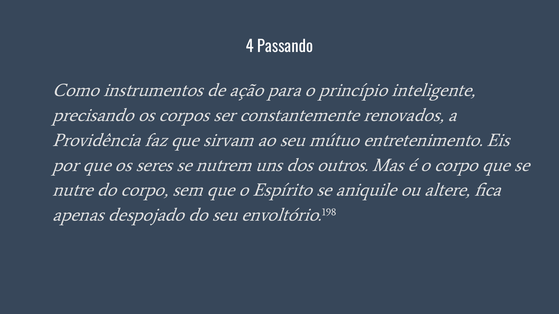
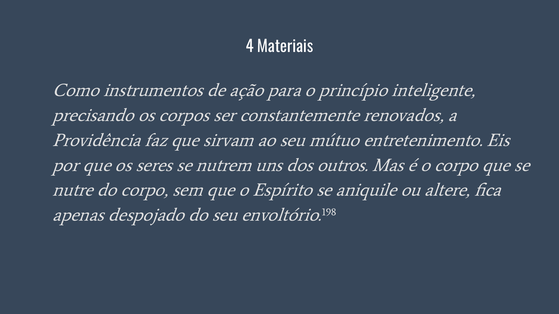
Passando: Passando -> Materiais
